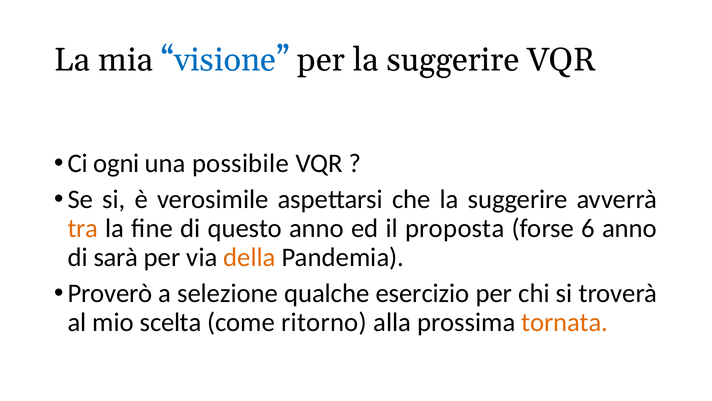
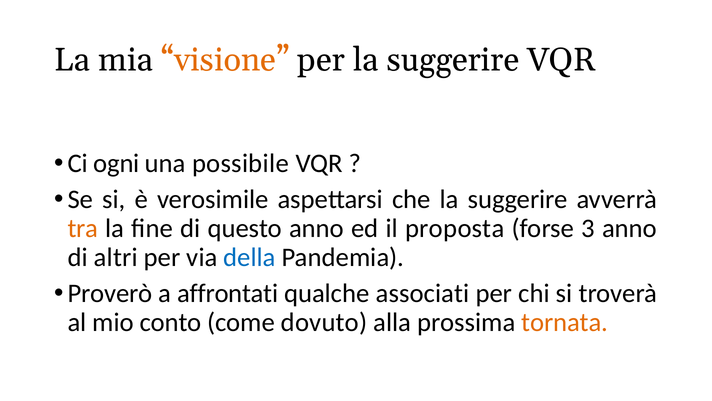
visione colour: blue -> orange
6: 6 -> 3
sarà: sarà -> altri
della colour: orange -> blue
selezione: selezione -> affrontati
esercizio: esercizio -> associati
scelta: scelta -> conto
ritorno: ritorno -> dovuto
